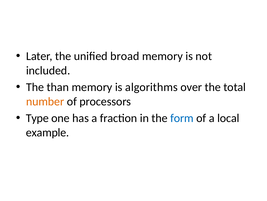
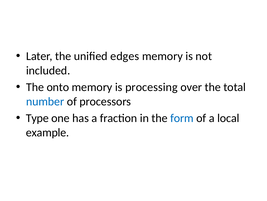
broad: broad -> edges
than: than -> onto
algorithms: algorithms -> processing
number colour: orange -> blue
